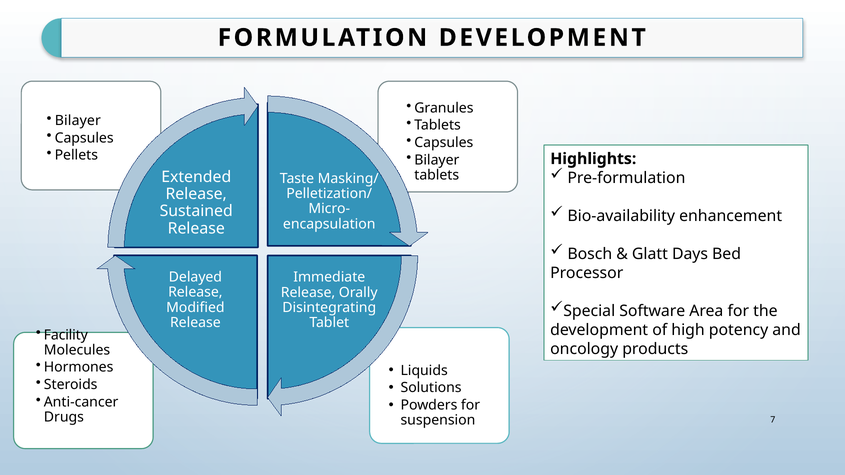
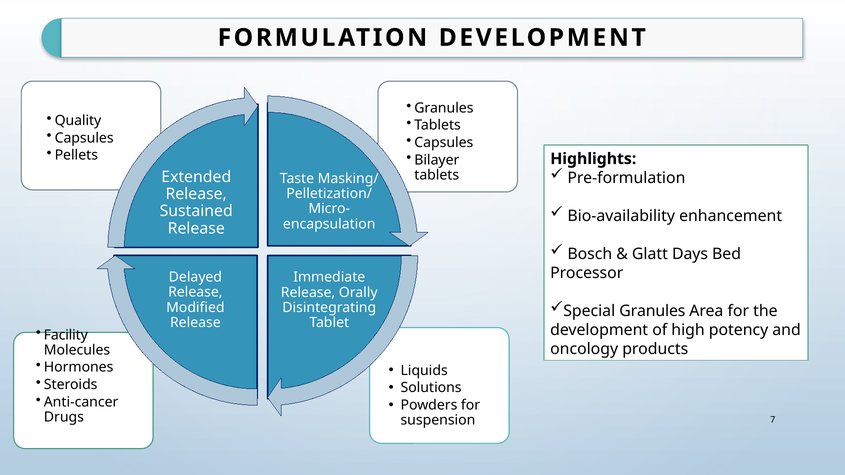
Bilayer at (78, 121): Bilayer -> Quality
Special Software: Software -> Granules
